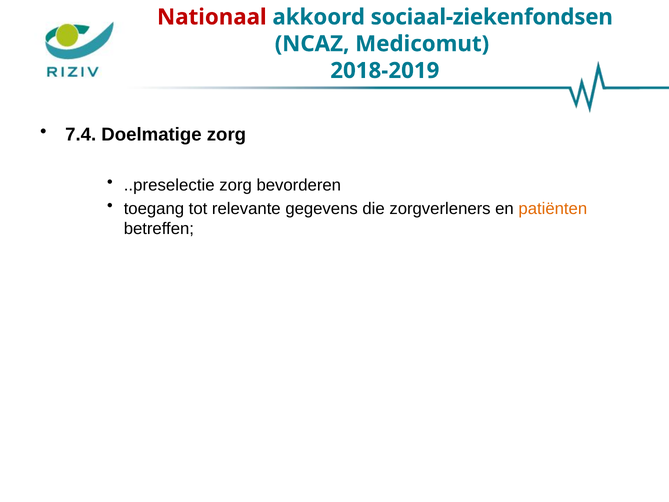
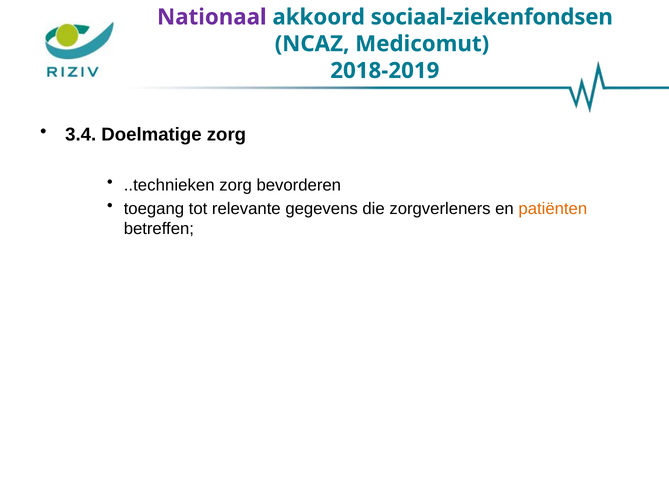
Nationaal colour: red -> purple
7.4: 7.4 -> 3.4
..preselectie: ..preselectie -> ..technieken
